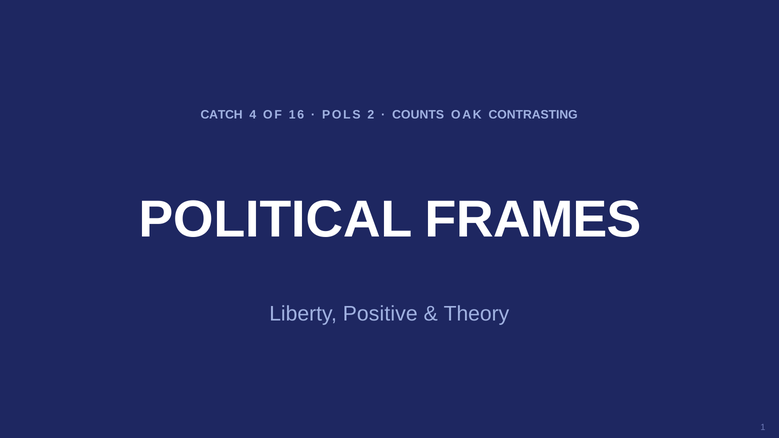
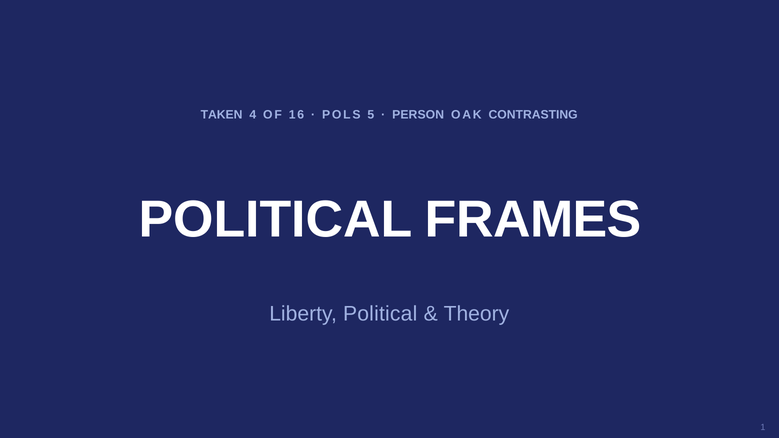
CATCH: CATCH -> TAKEN
2: 2 -> 5
COUNTS: COUNTS -> PERSON
Liberty Positive: Positive -> Political
